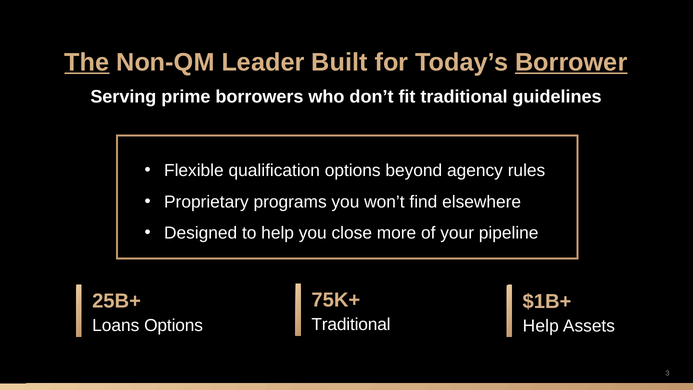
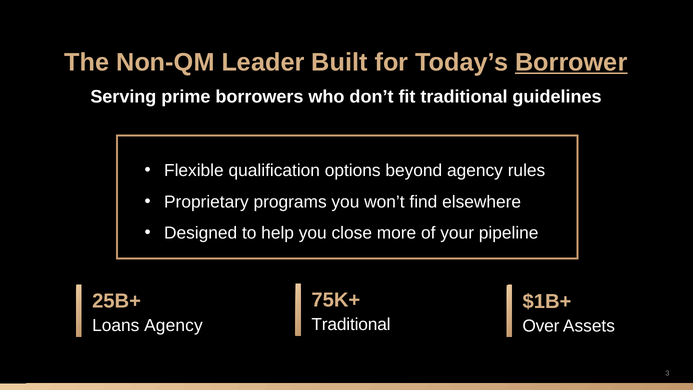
The underline: present -> none
Loans Options: Options -> Agency
Help at (541, 326): Help -> Over
